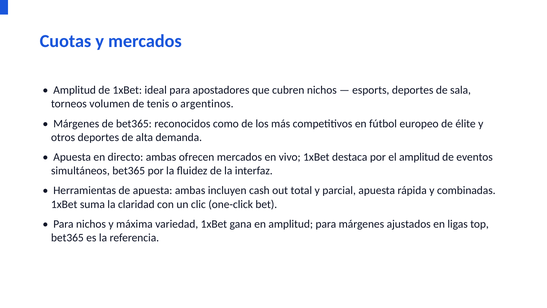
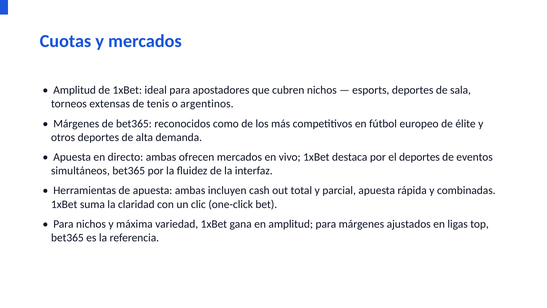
volumen: volumen -> extensas
el amplitud: amplitud -> deportes
